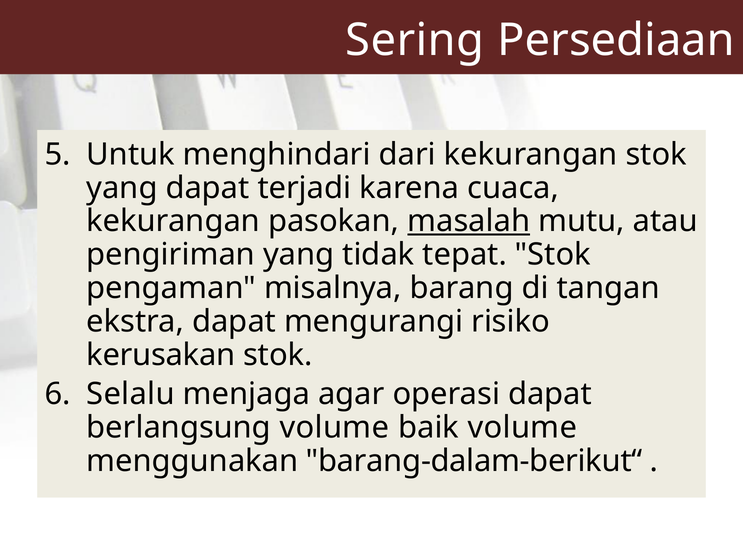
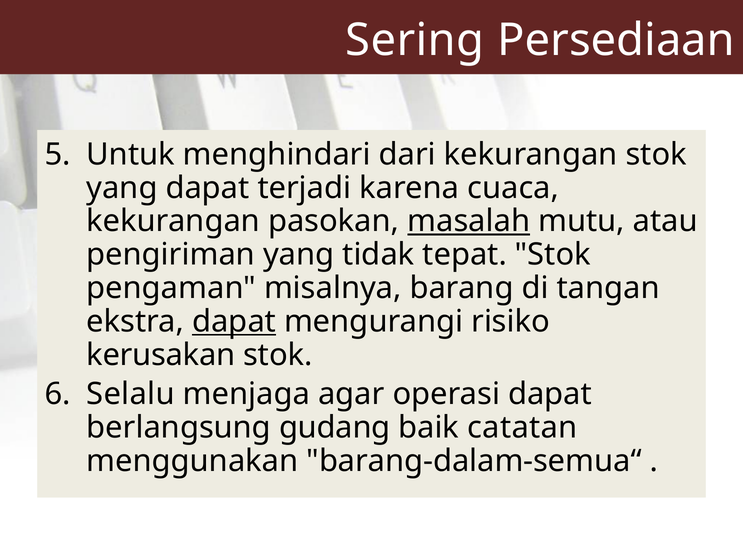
dapat at (234, 322) underline: none -> present
berlangsung volume: volume -> gudang
baik volume: volume -> catatan
barang-dalam-berikut“: barang-dalam-berikut“ -> barang-dalam-semua“
